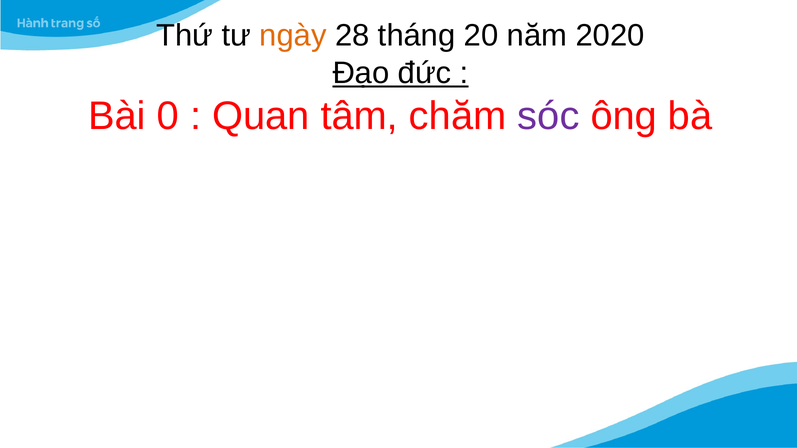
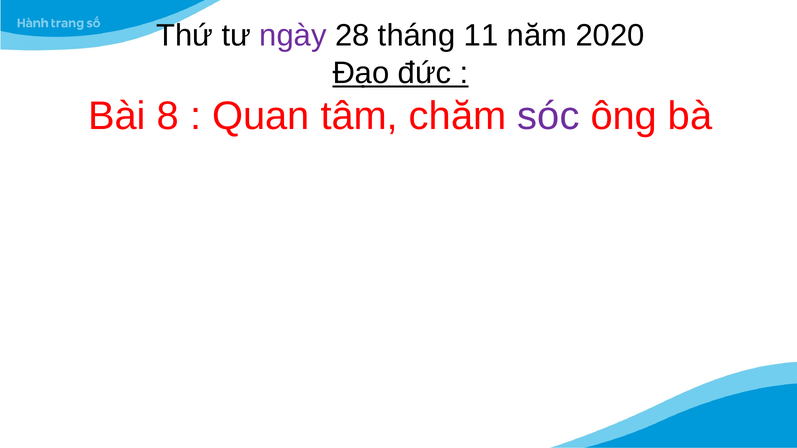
ngày colour: orange -> purple
20: 20 -> 11
0: 0 -> 8
